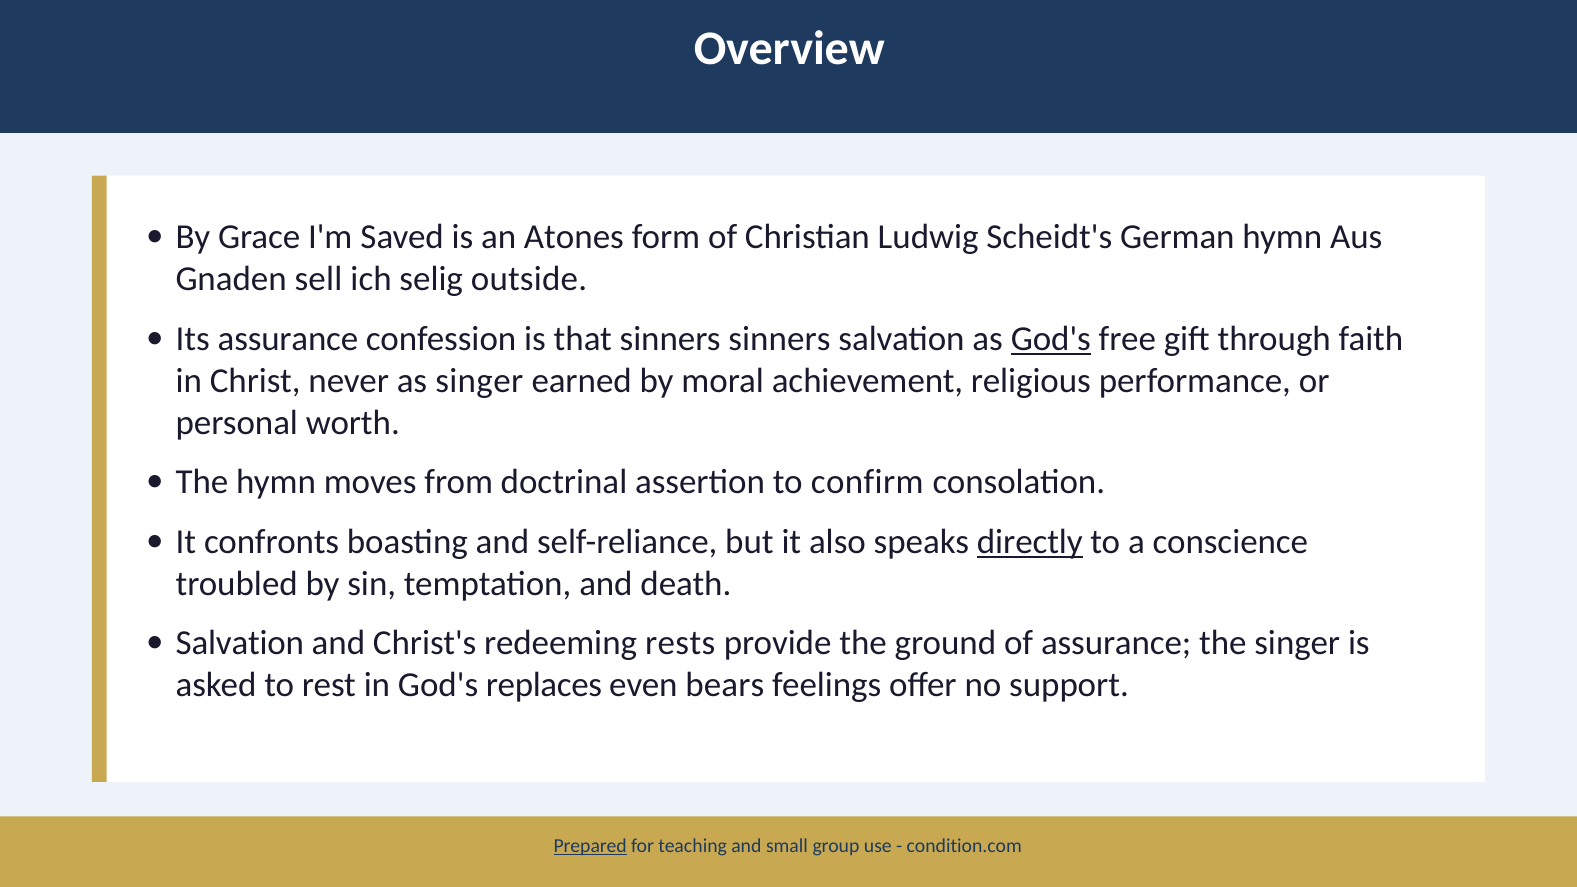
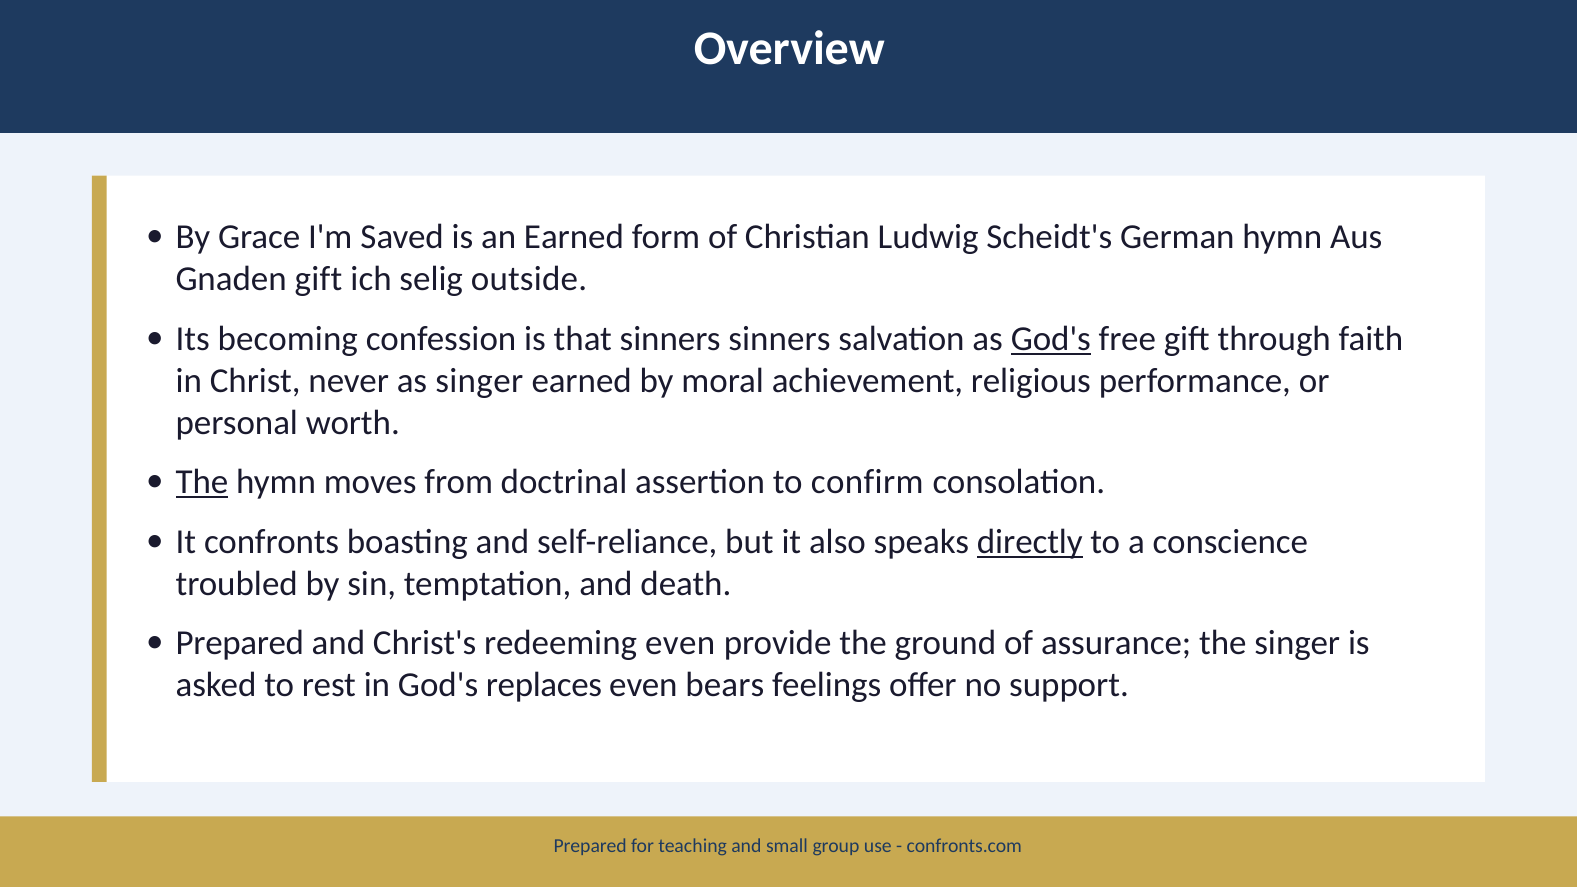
an Atones: Atones -> Earned
Gnaden sell: sell -> gift
Its assurance: assurance -> becoming
The at (202, 482) underline: none -> present
Salvation at (240, 643): Salvation -> Prepared
redeeming rests: rests -> even
Prepared at (590, 846) underline: present -> none
condition.com: condition.com -> confronts.com
